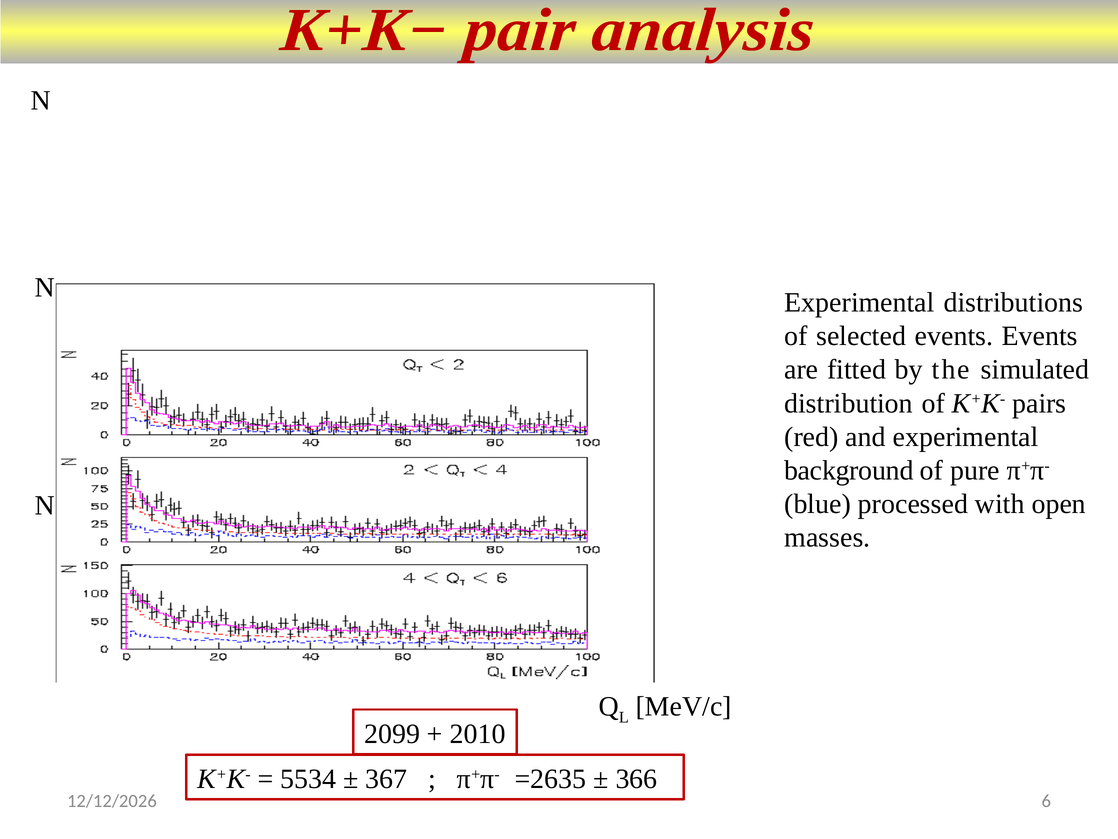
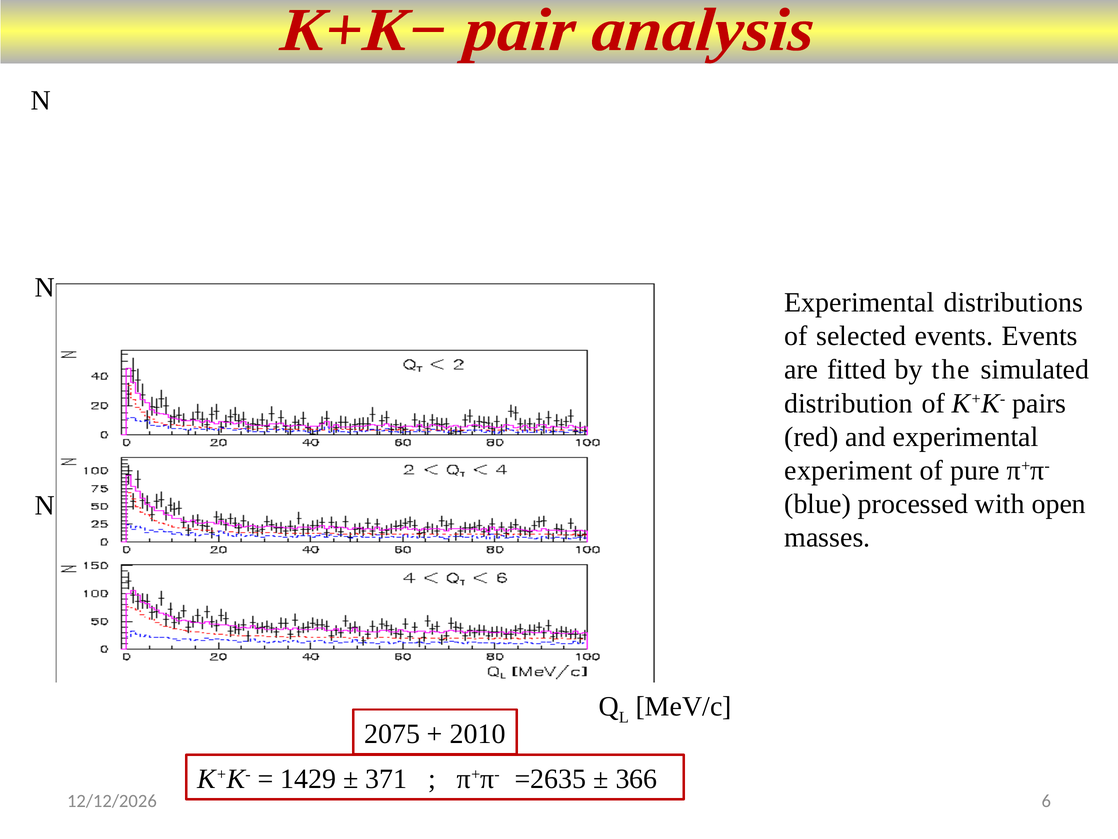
background: background -> experiment
2099: 2099 -> 2075
5534: 5534 -> 1429
367: 367 -> 371
